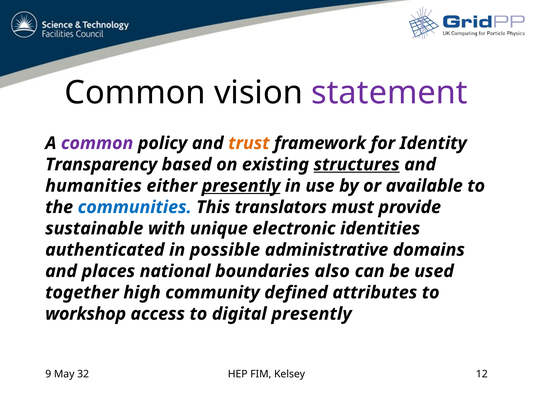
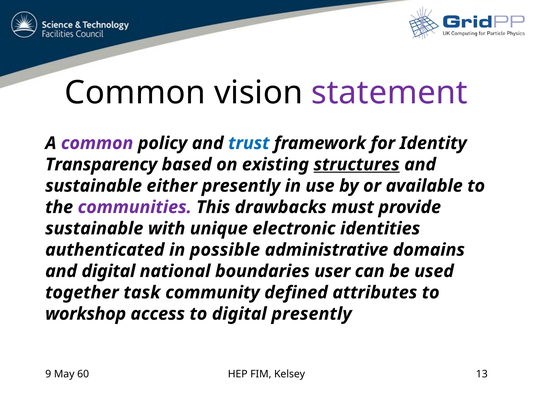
trust colour: orange -> blue
humanities at (93, 186): humanities -> sustainable
presently at (241, 186) underline: present -> none
communities colour: blue -> purple
translators: translators -> drawbacks
and places: places -> digital
also: also -> user
high: high -> task
32: 32 -> 60
12: 12 -> 13
